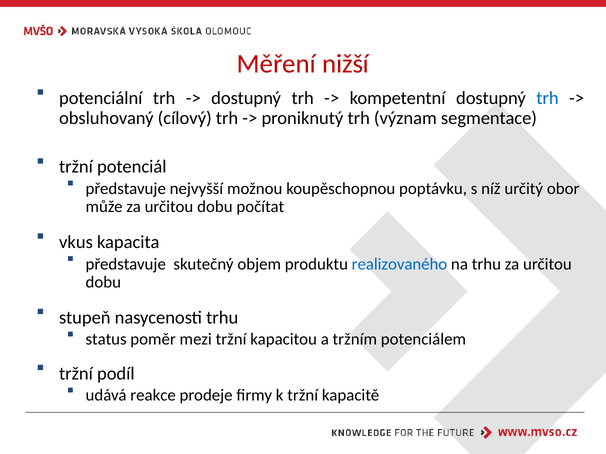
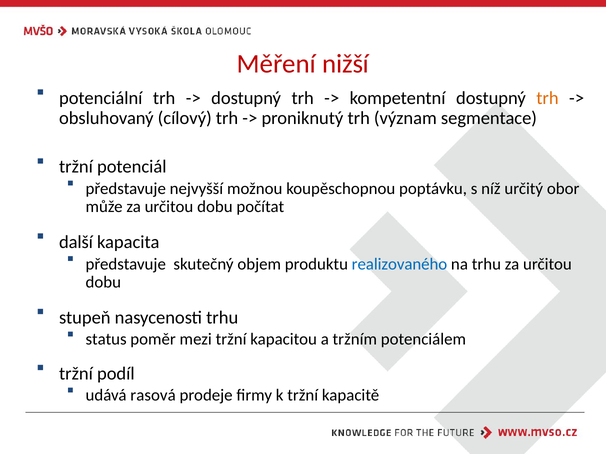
trh at (547, 98) colour: blue -> orange
vkus: vkus -> další
reakce: reakce -> rasová
